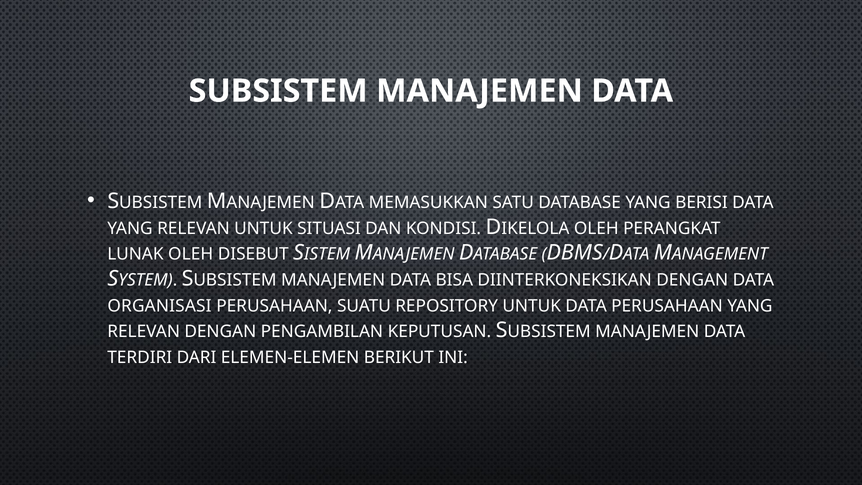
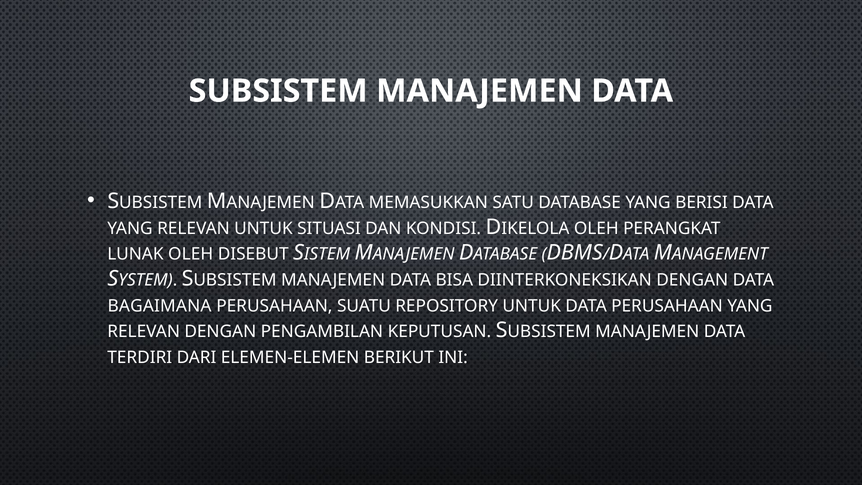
ORGANISASI: ORGANISASI -> BAGAIMANA
